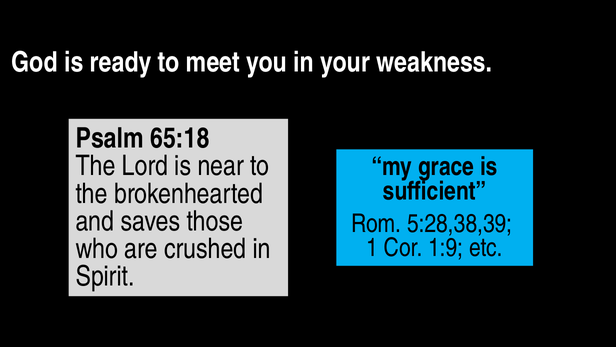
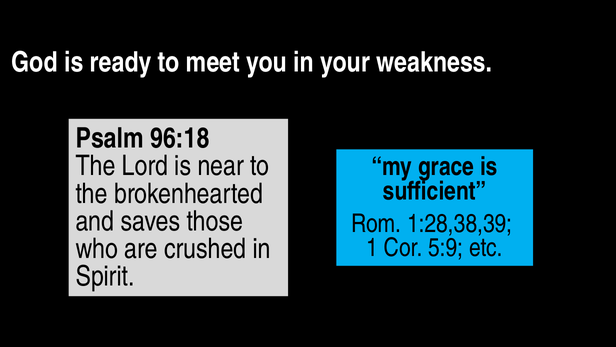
65:18: 65:18 -> 96:18
5:28,38,39: 5:28,38,39 -> 1:28,38,39
1:9: 1:9 -> 5:9
